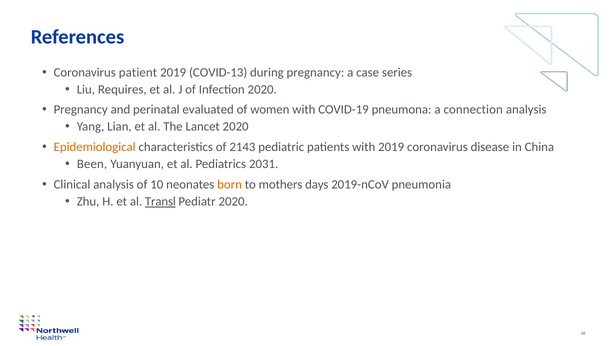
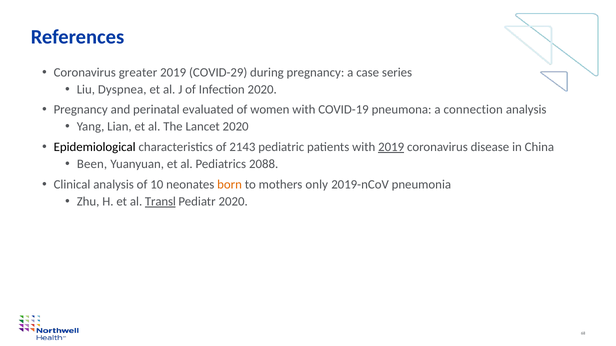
patient: patient -> greater
COVID-13: COVID-13 -> COVID-29
Requires: Requires -> Dyspnea
Epidemiological colour: orange -> black
2019 at (391, 147) underline: none -> present
2031: 2031 -> 2088
days: days -> only
